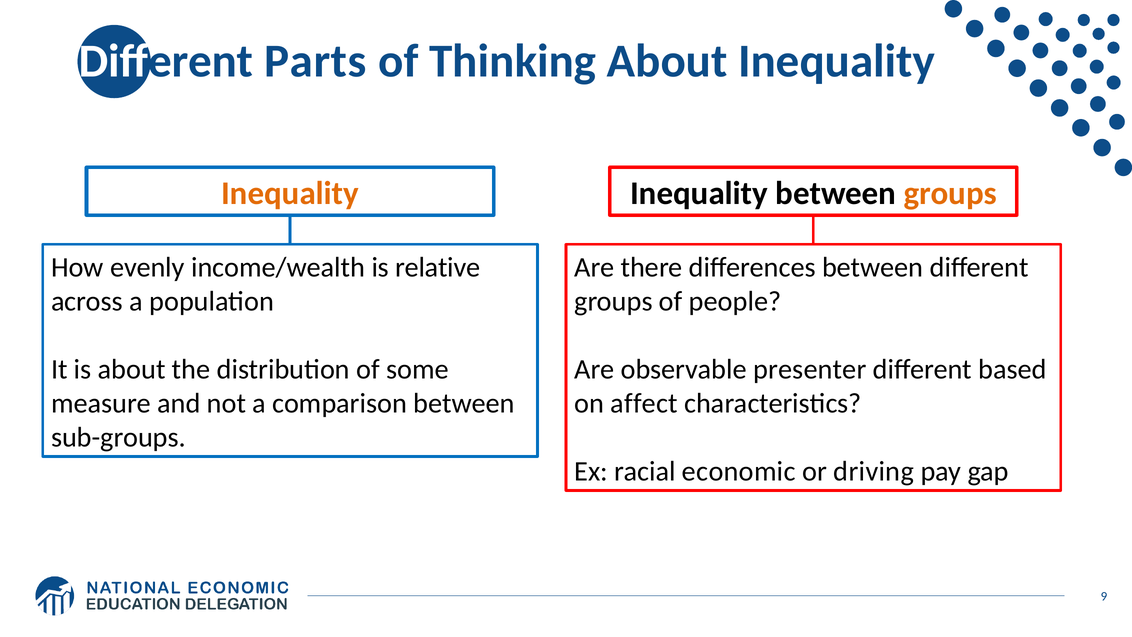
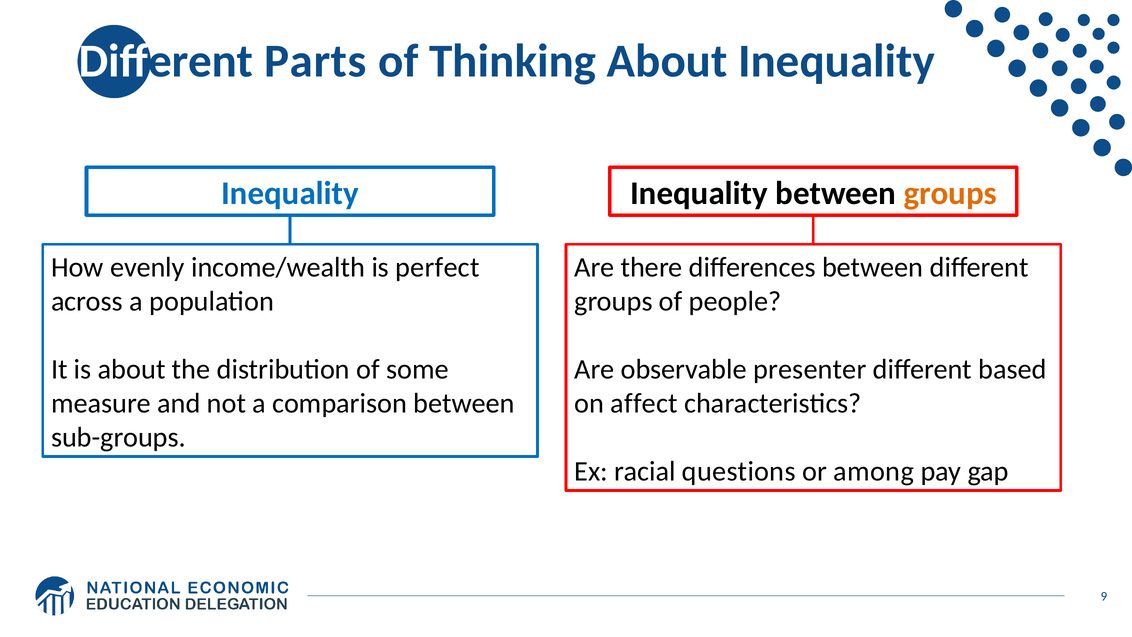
Inequality at (290, 193) colour: orange -> blue
relative: relative -> perfect
economic: economic -> questions
driving: driving -> among
